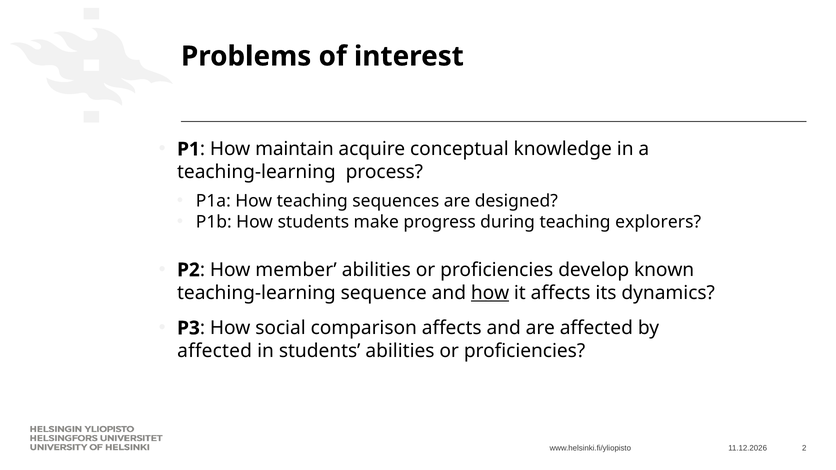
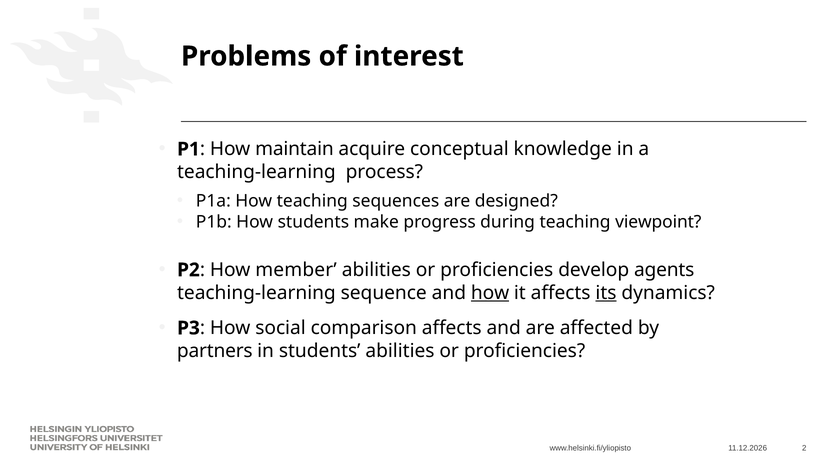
explorers: explorers -> viewpoint
known: known -> agents
its underline: none -> present
affected at (215, 351): affected -> partners
